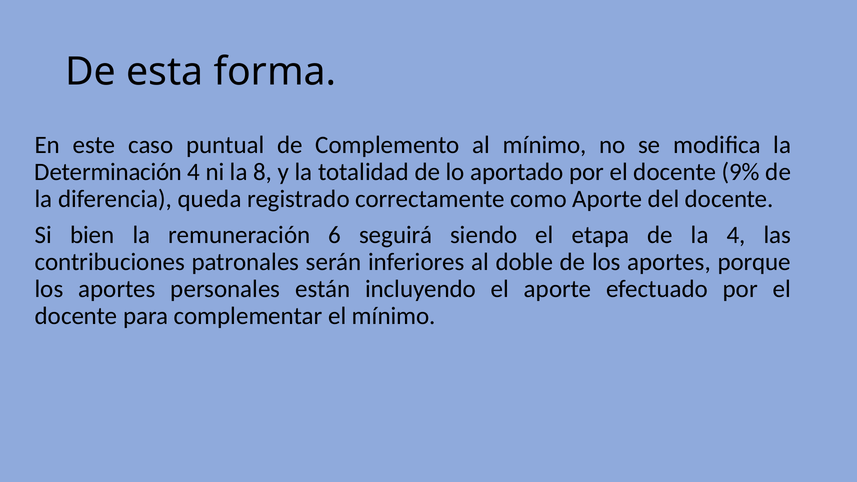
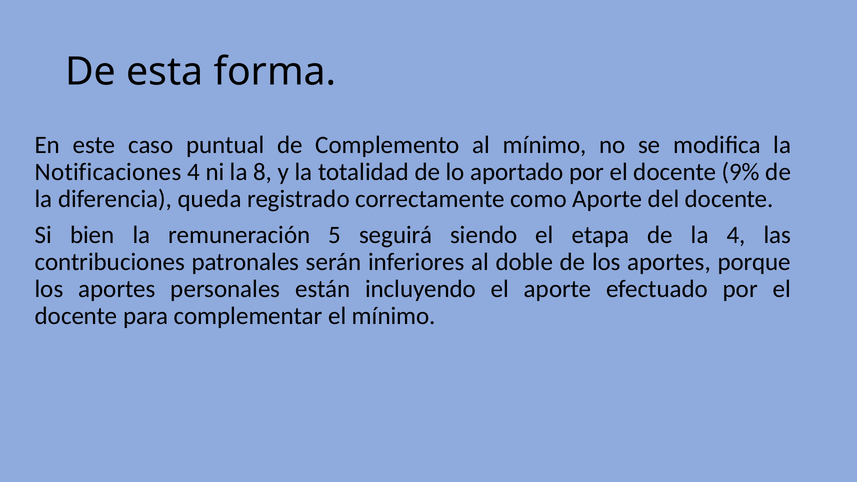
Determinación: Determinación -> Notificaciones
6: 6 -> 5
